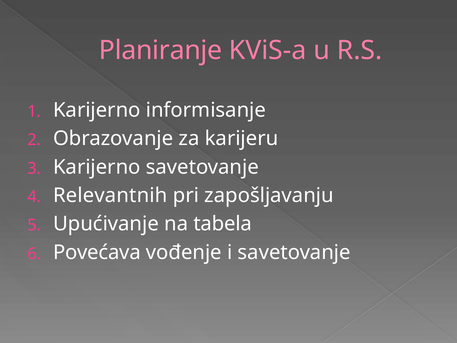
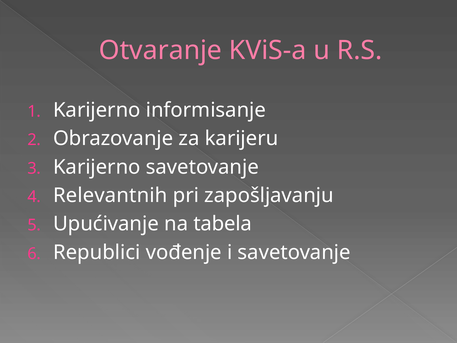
Planiranje: Planiranje -> Otvaranje
Povećava: Povećava -> Republici
